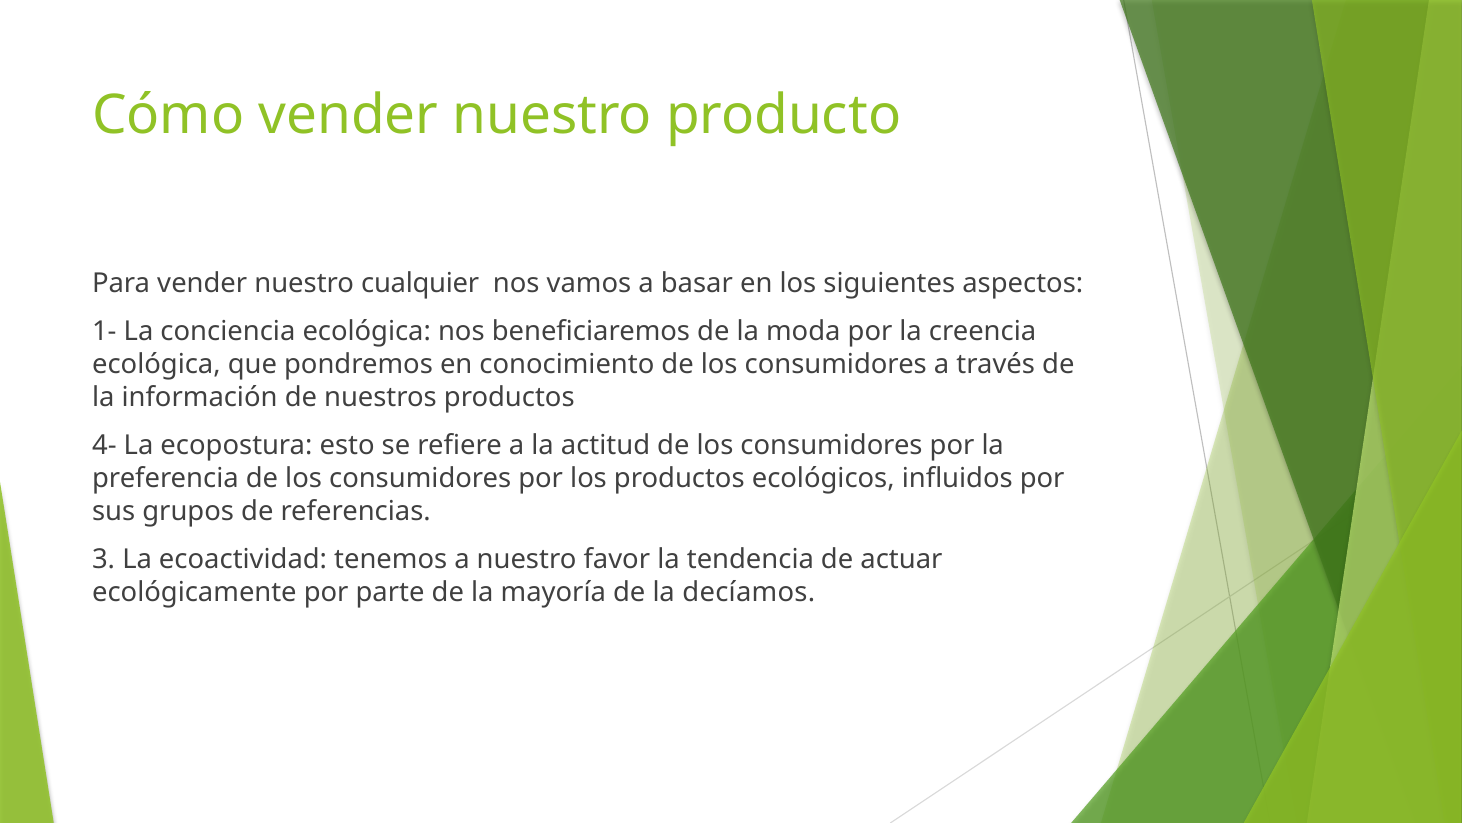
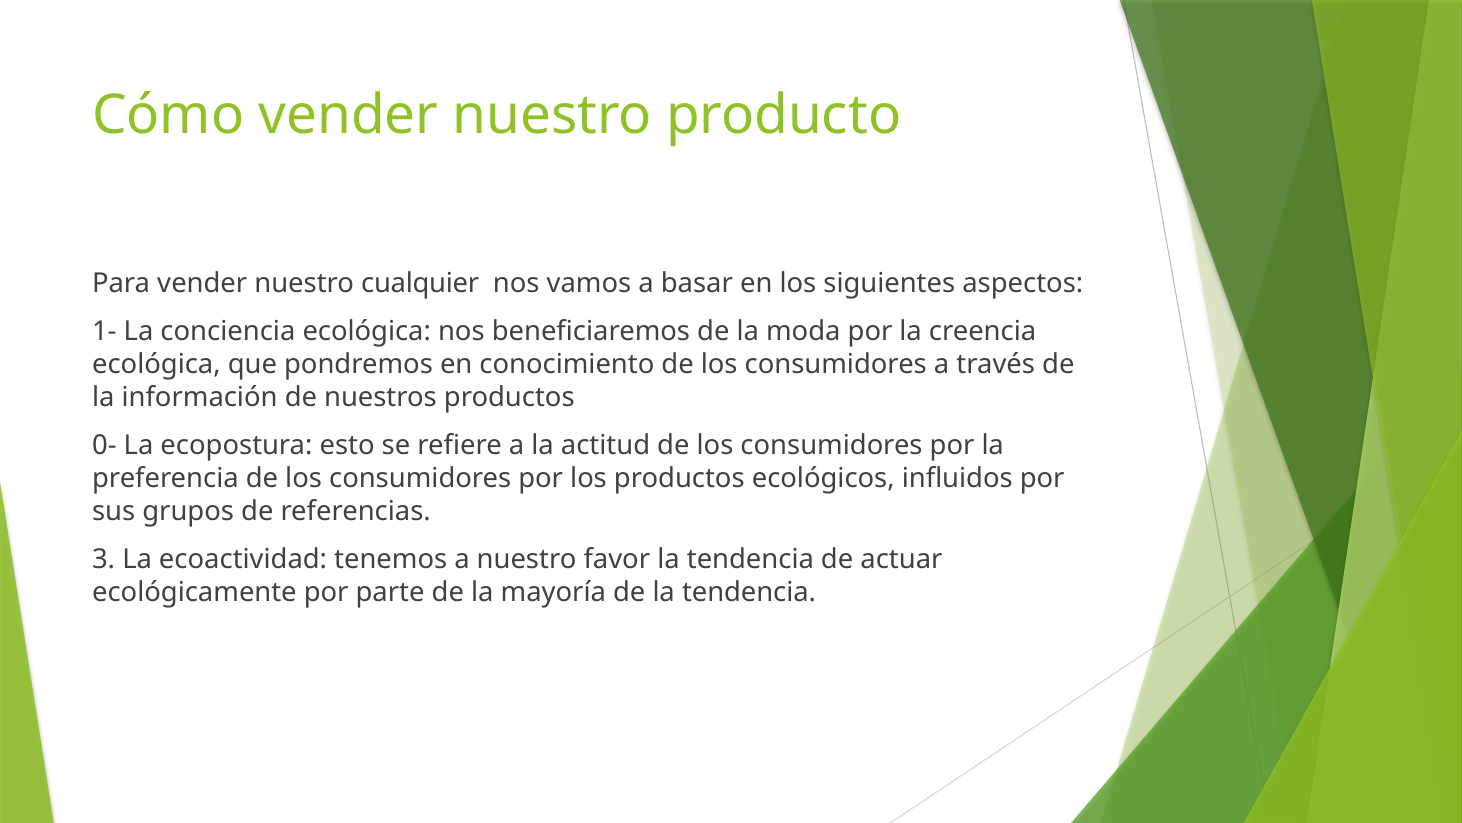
4-: 4- -> 0-
de la decíamos: decíamos -> tendencia
